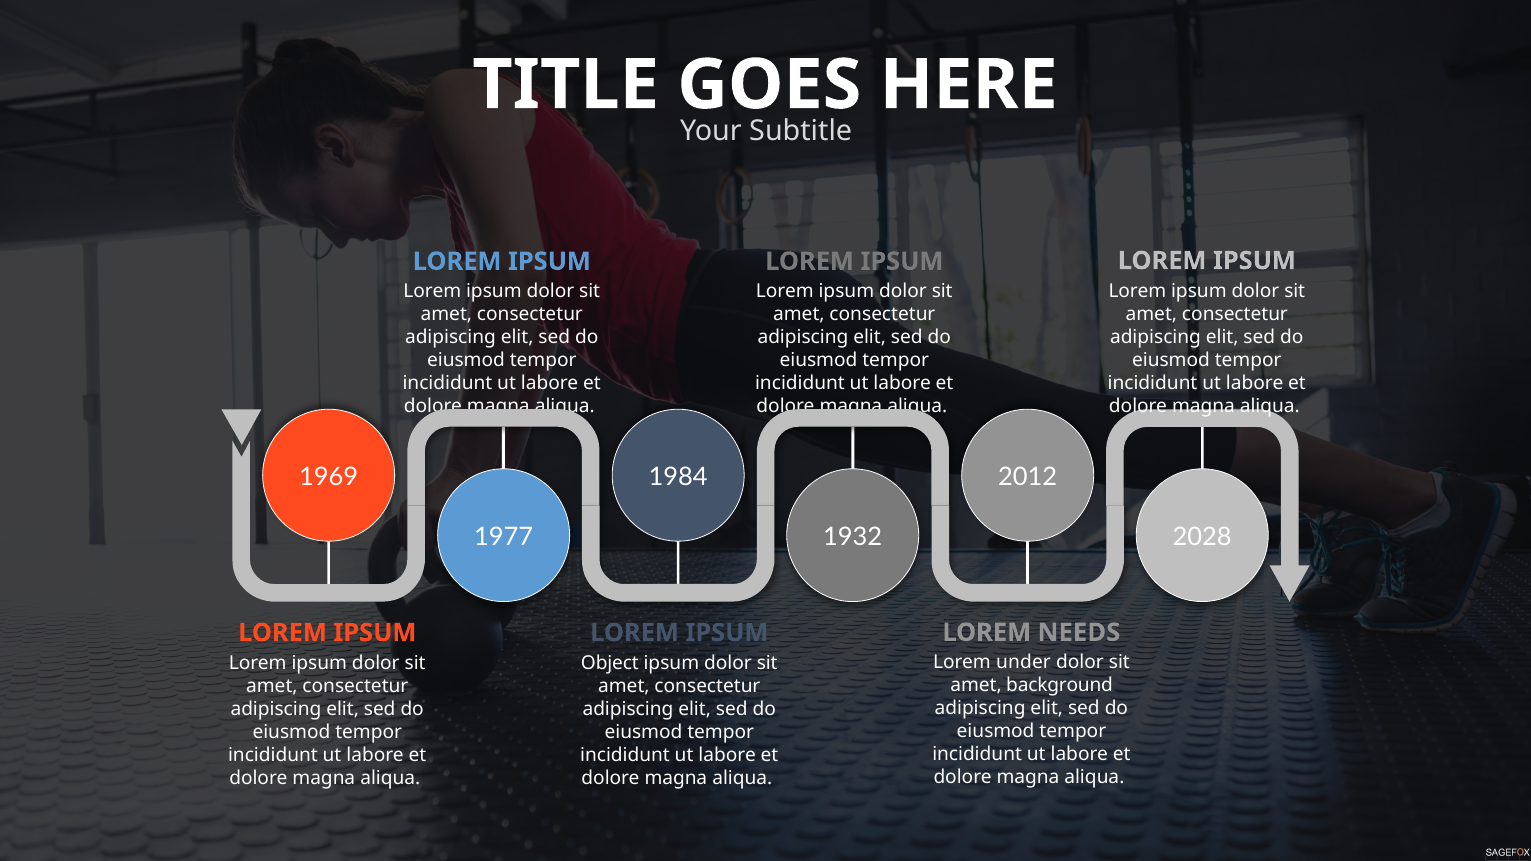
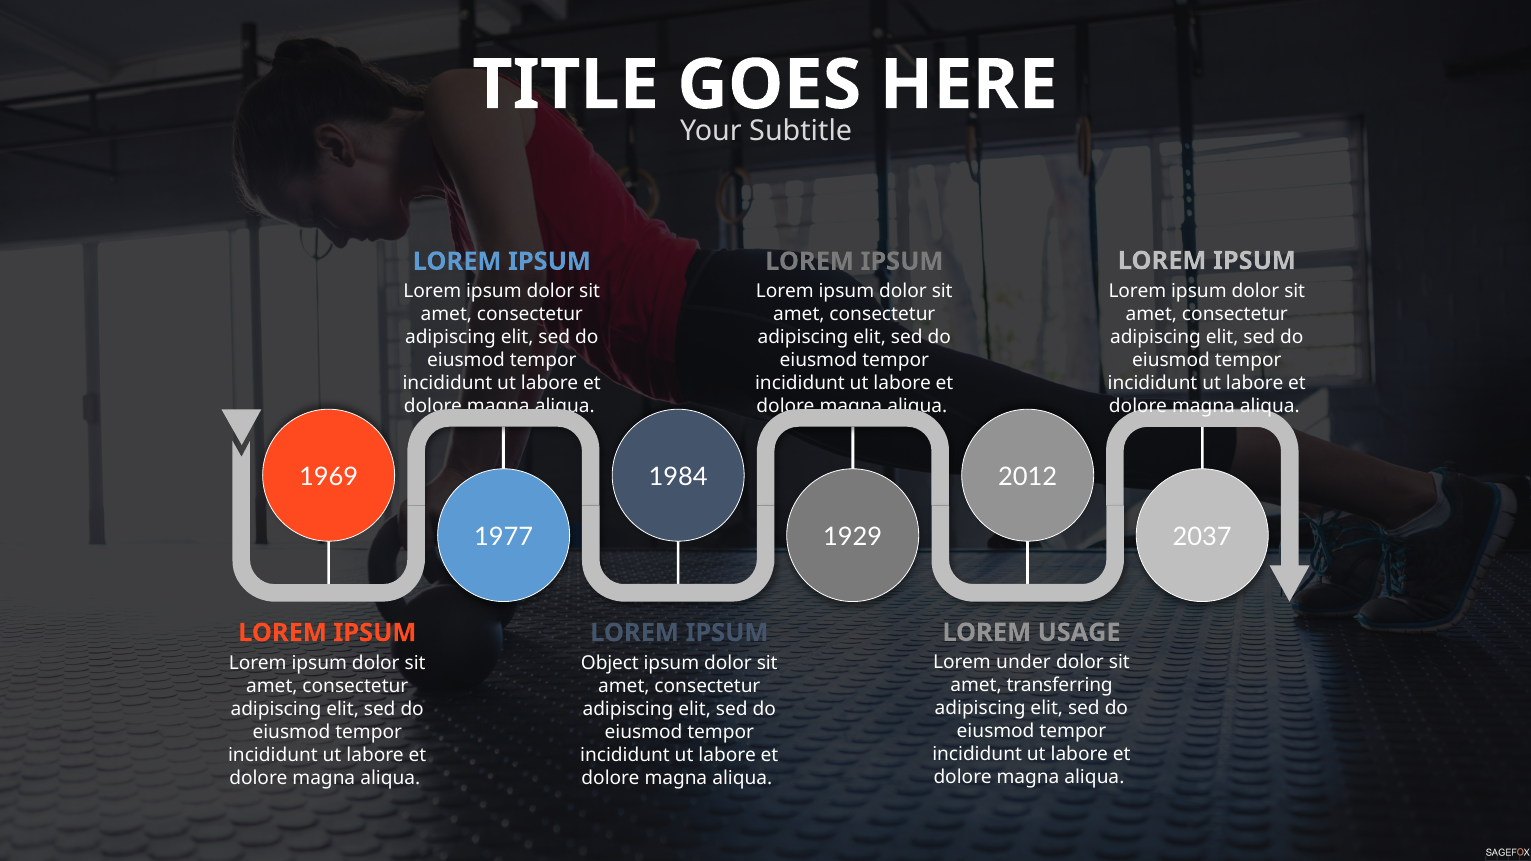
1932: 1932 -> 1929
2028: 2028 -> 2037
NEEDS: NEEDS -> USAGE
background: background -> transferring
